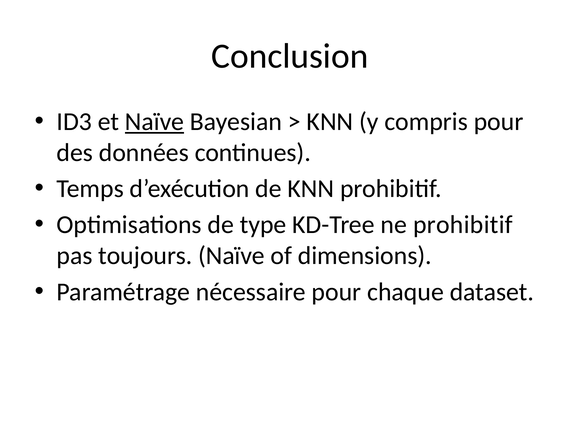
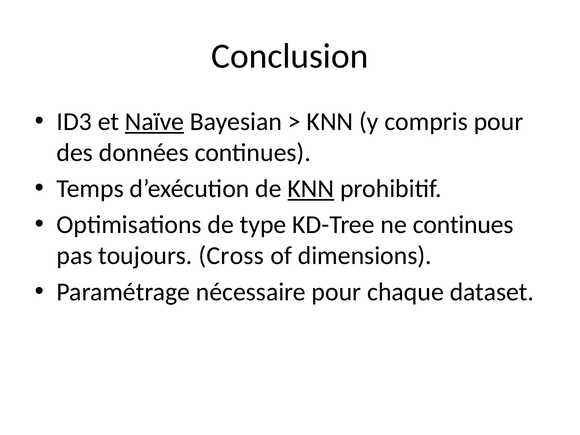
KNN at (311, 189) underline: none -> present
ne prohibitif: prohibitif -> continues
toujours Naïve: Naïve -> Cross
